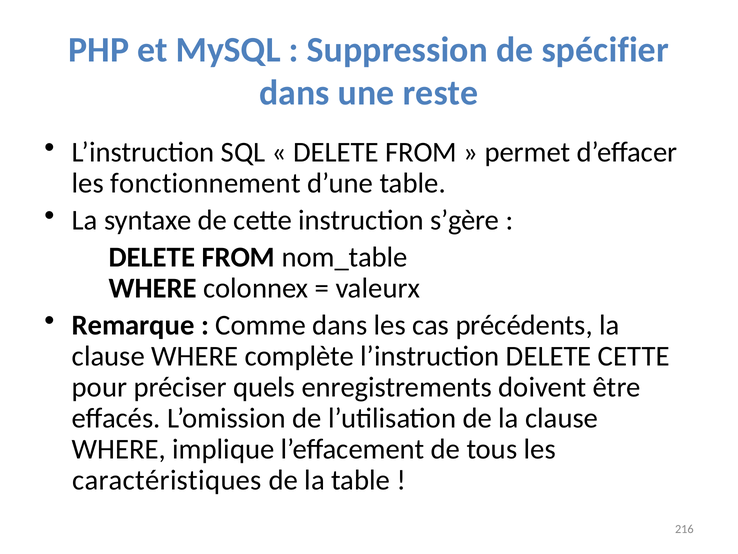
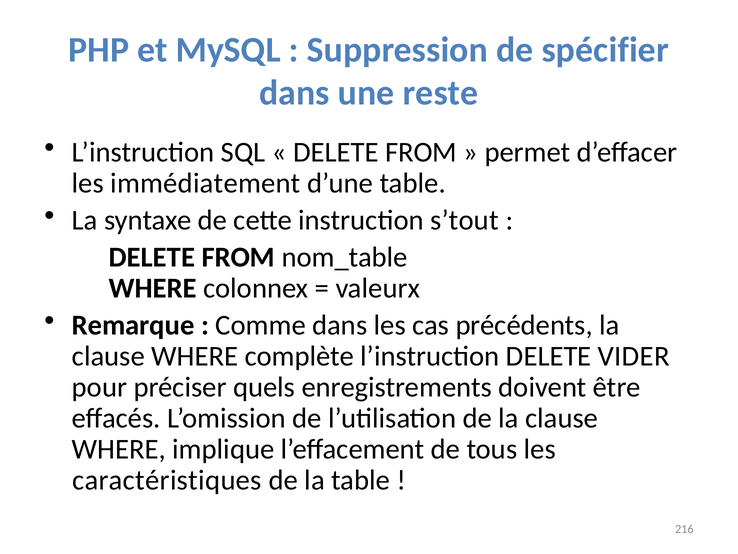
fonctionnement: fonctionnement -> immédiatement
s’gère: s’gère -> s’tout
DELETE CETTE: CETTE -> VIDER
